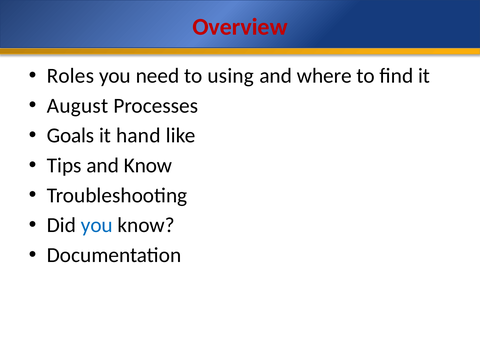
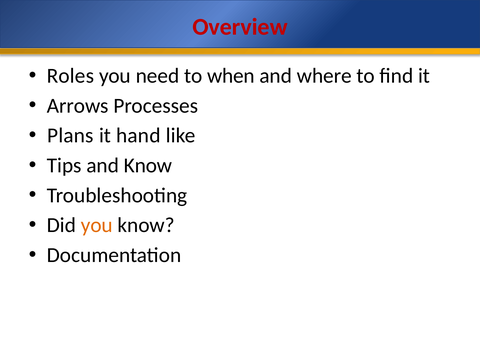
using: using -> when
August: August -> Arrows
Goals: Goals -> Plans
you at (97, 225) colour: blue -> orange
